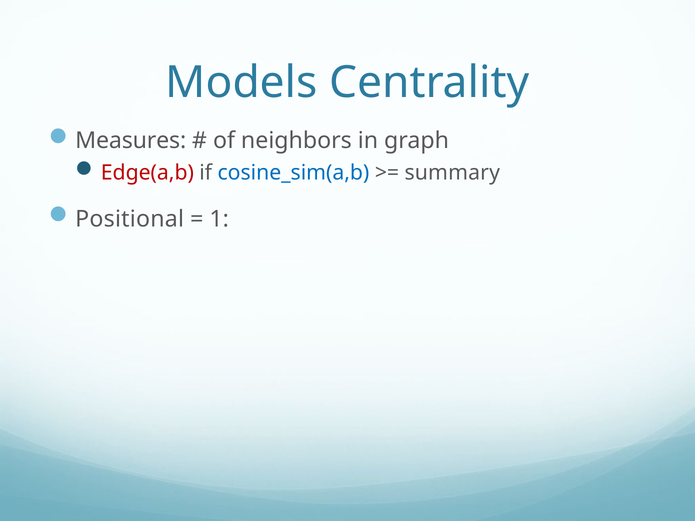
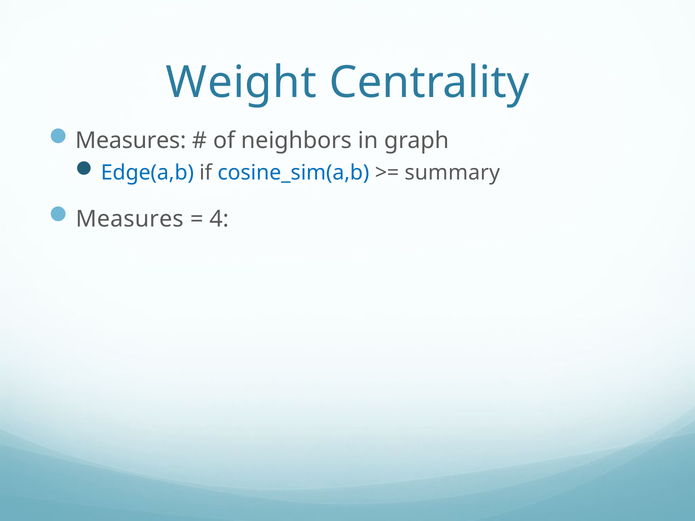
Models: Models -> Weight
Edge(a,b colour: red -> blue
Positional at (130, 219): Positional -> Measures
1: 1 -> 4
